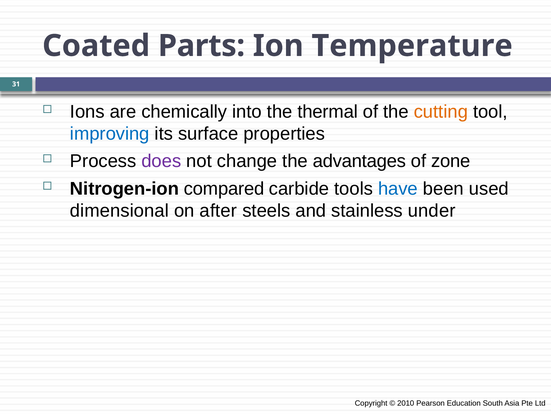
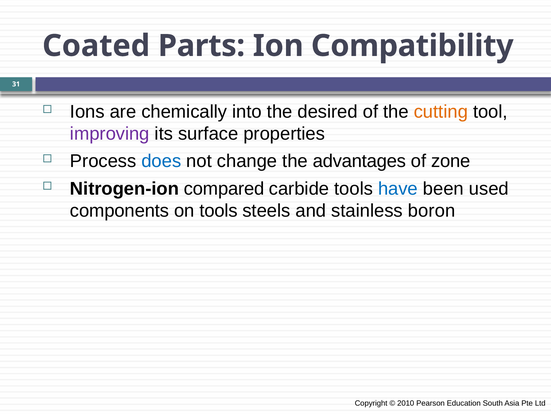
Temperature: Temperature -> Compatibility
thermal: thermal -> desired
improving colour: blue -> purple
does colour: purple -> blue
dimensional: dimensional -> components
on after: after -> tools
under: under -> boron
